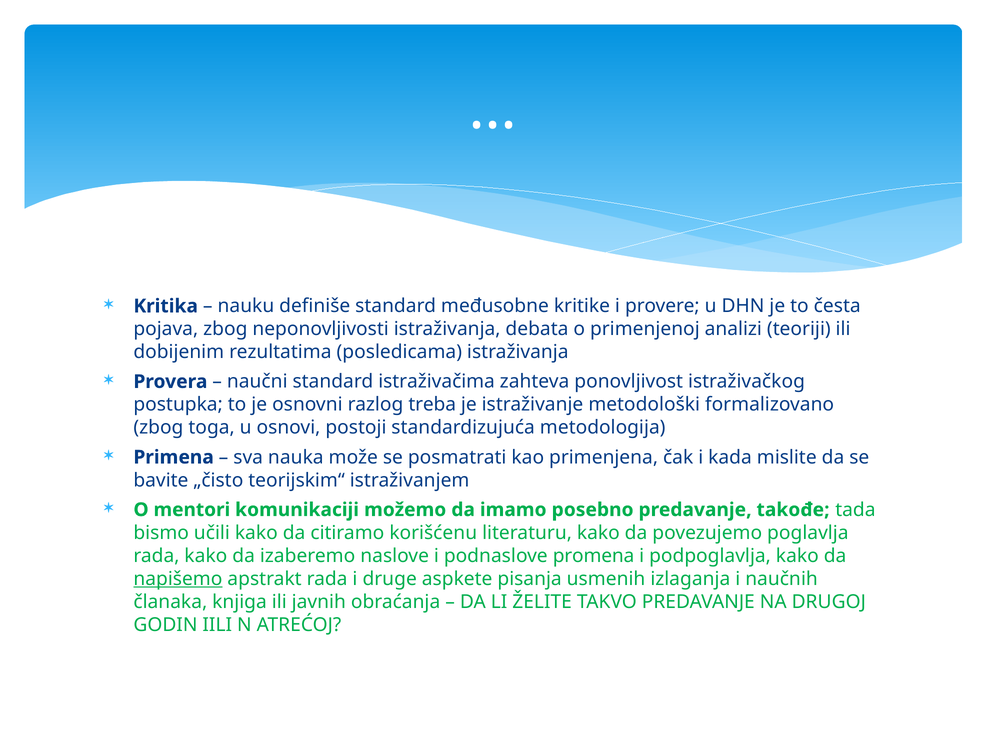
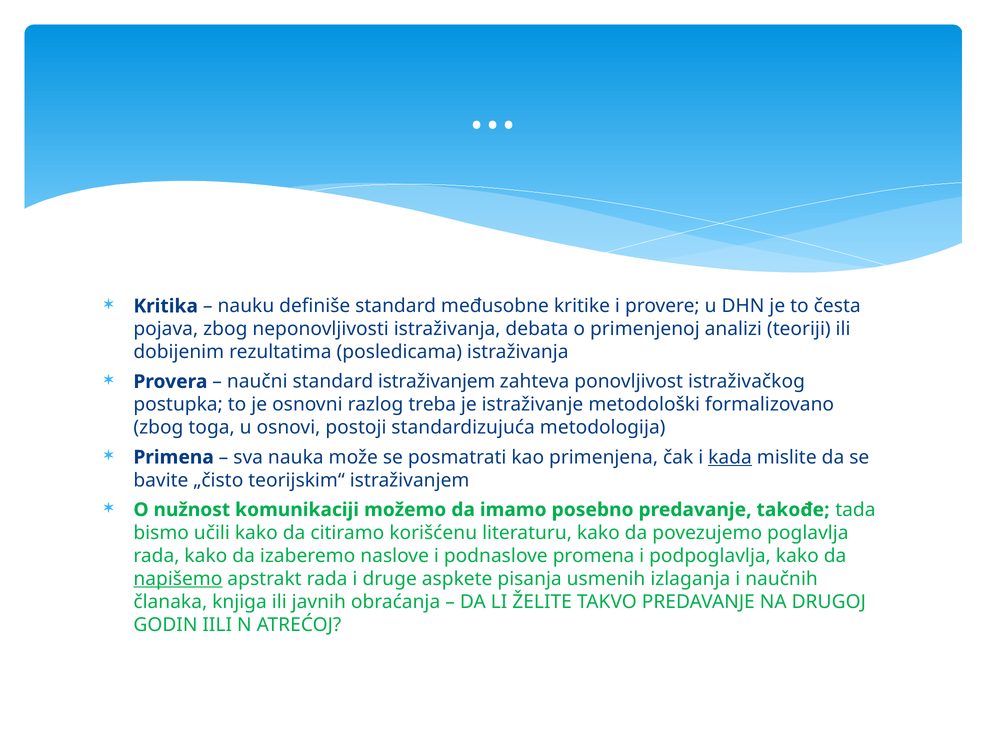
standard istraživačima: istraživačima -> istraživanjem
kada underline: none -> present
mentori: mentori -> nužnost
